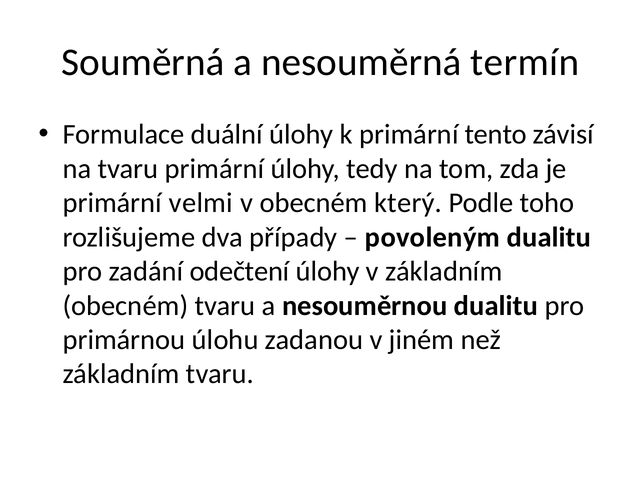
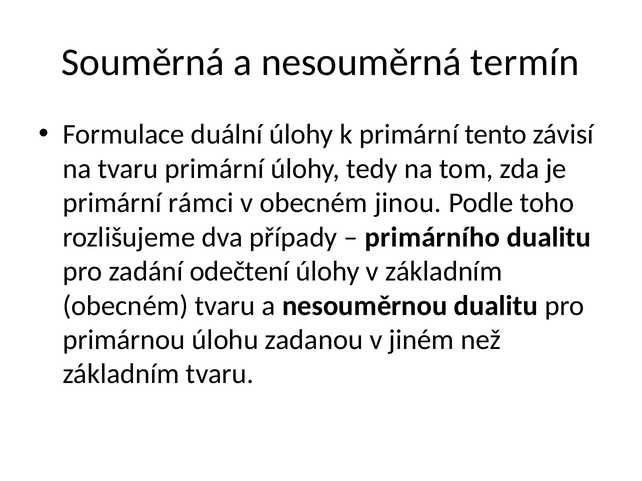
velmi: velmi -> rámci
který: který -> jinou
povoleným: povoleným -> primárního
